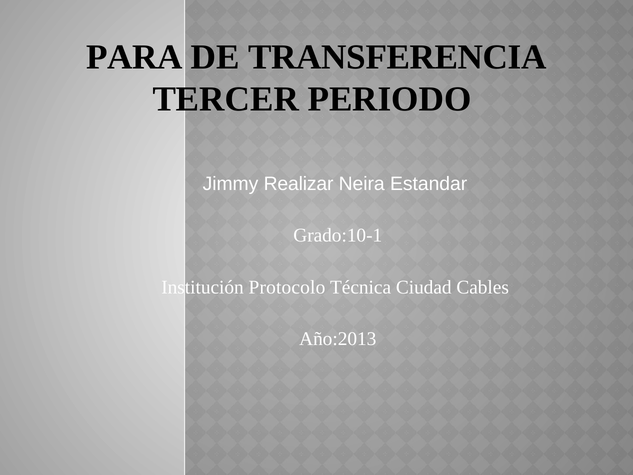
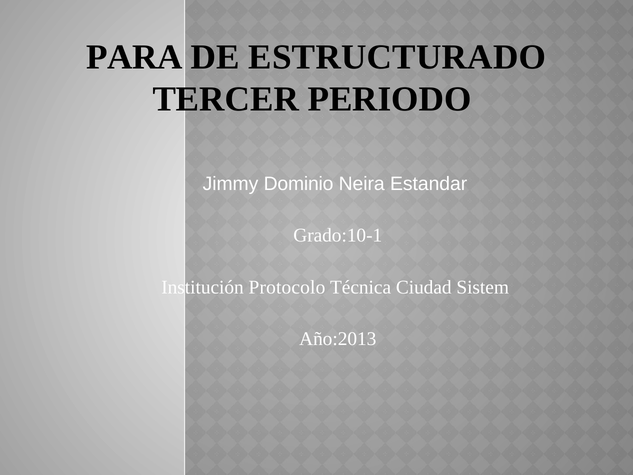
TRANSFERENCIA: TRANSFERENCIA -> ESTRUCTURADO
Realizar: Realizar -> Dominio
Cables: Cables -> Sistem
